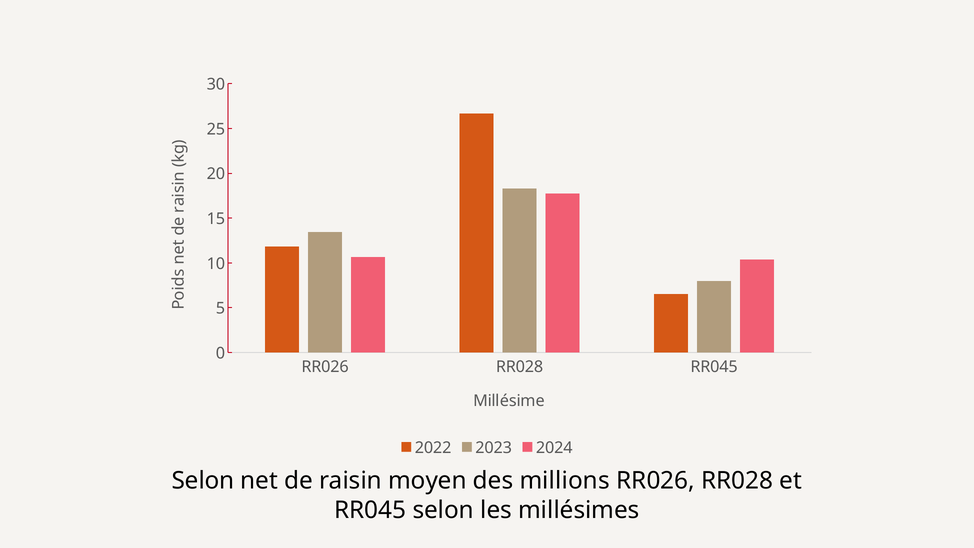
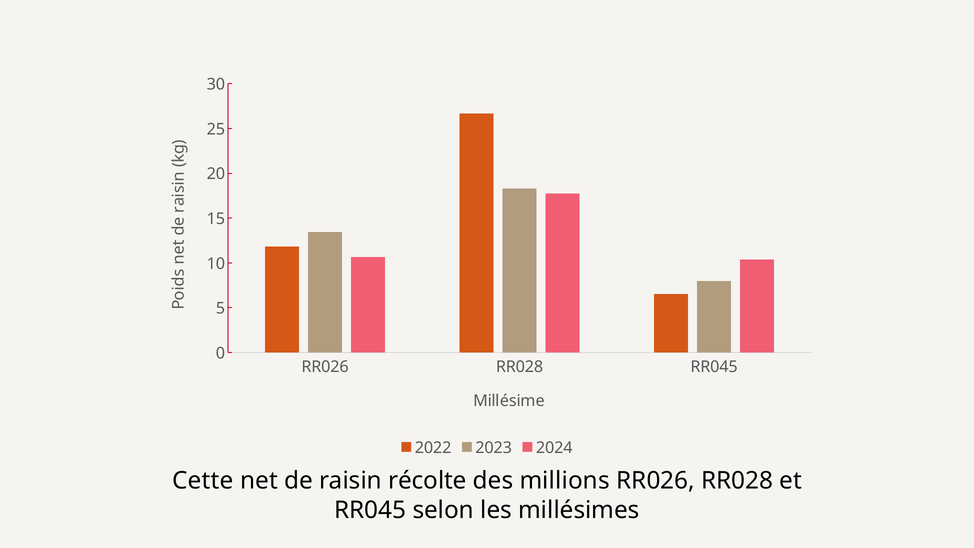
Selon at (203, 481): Selon -> Cette
moyen: moyen -> récolte
